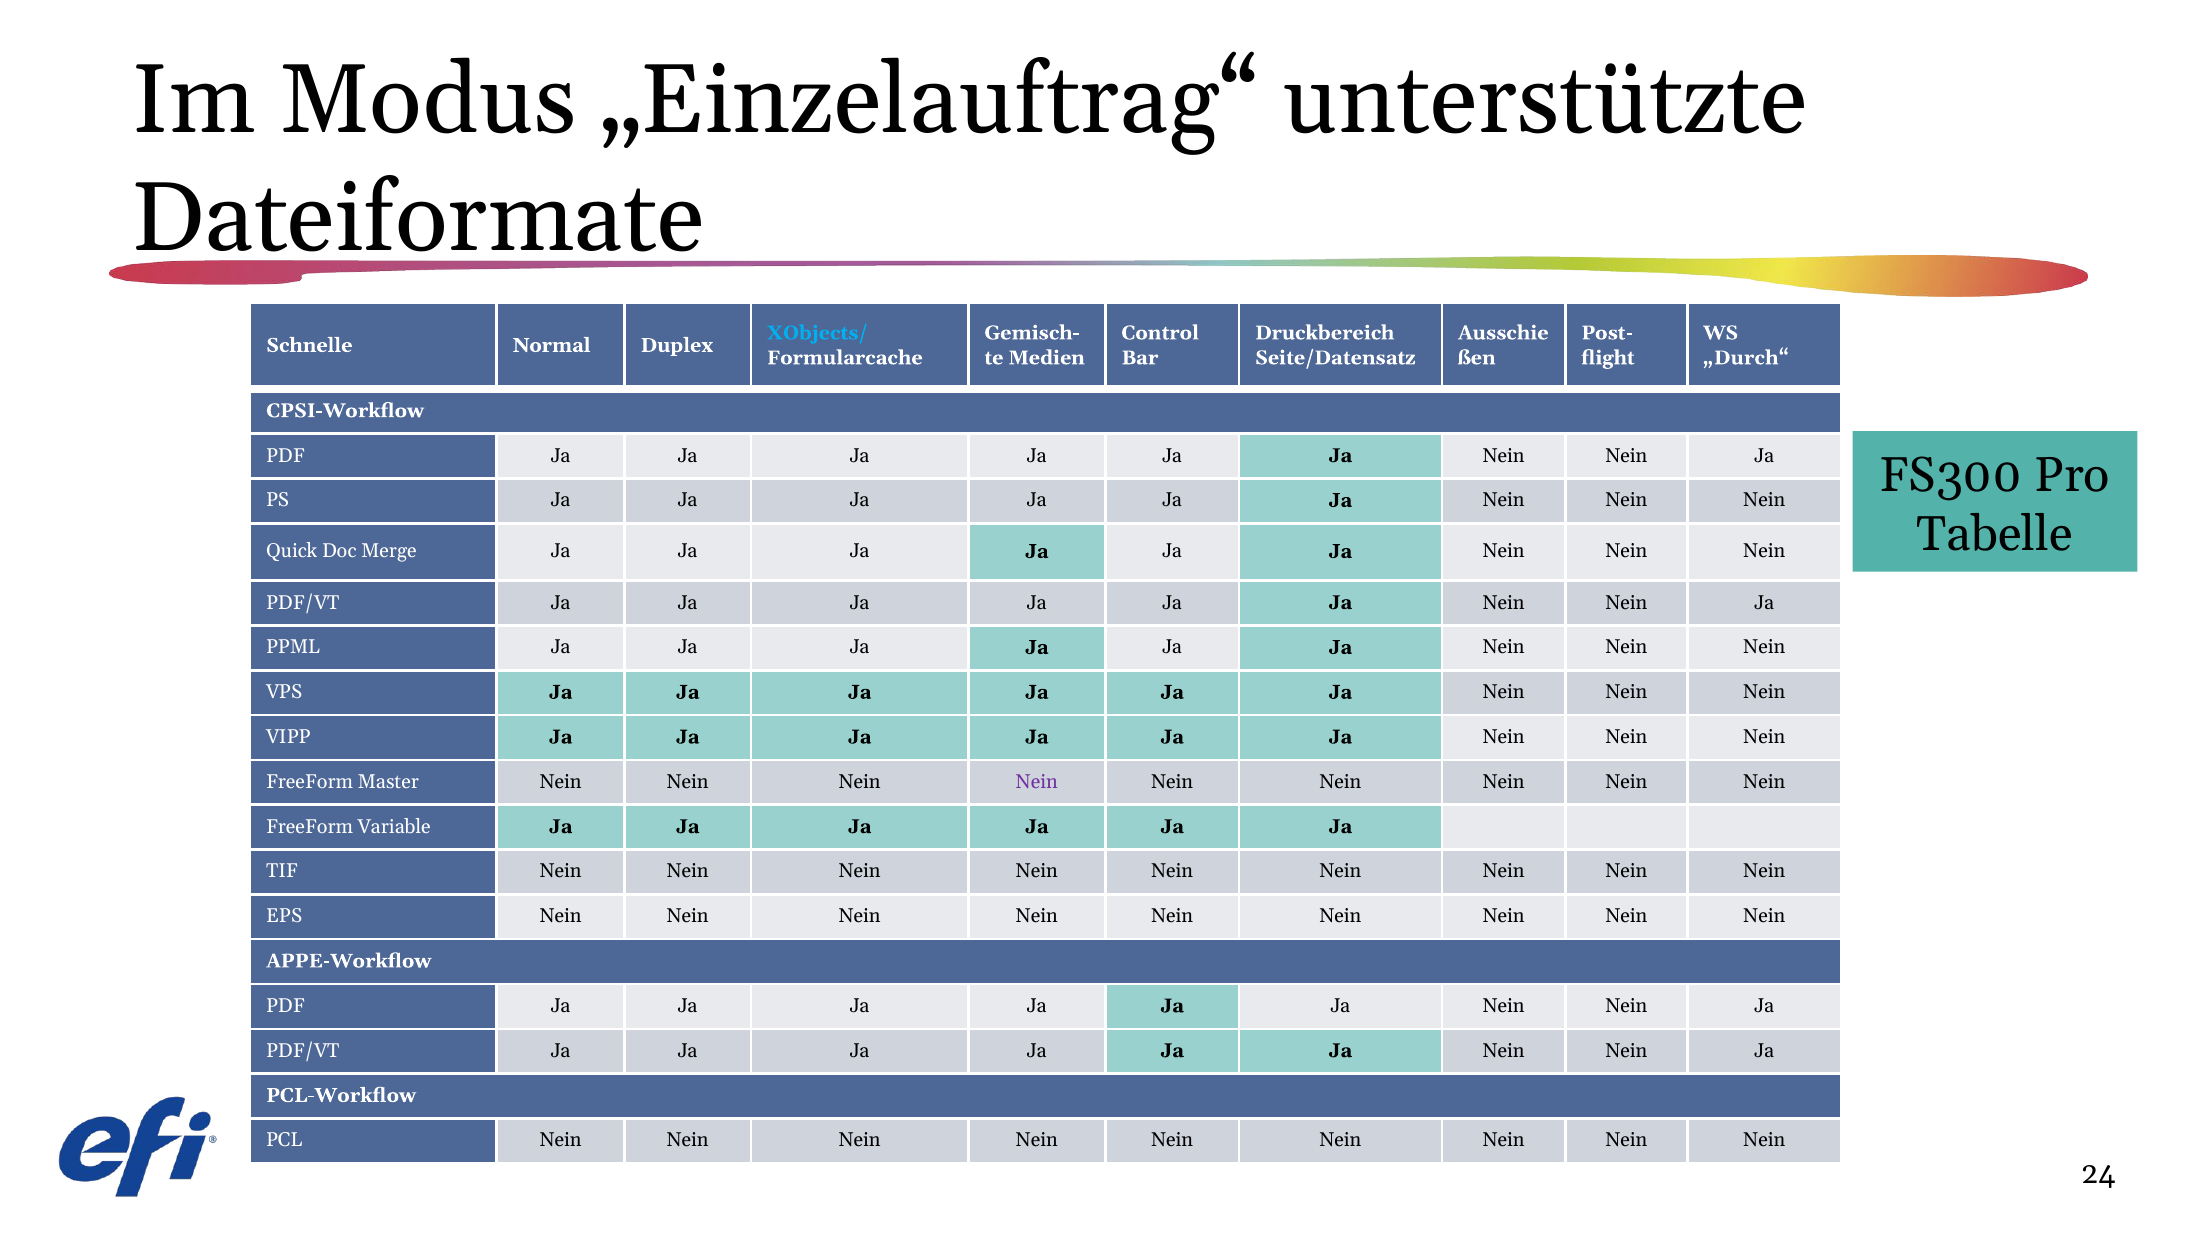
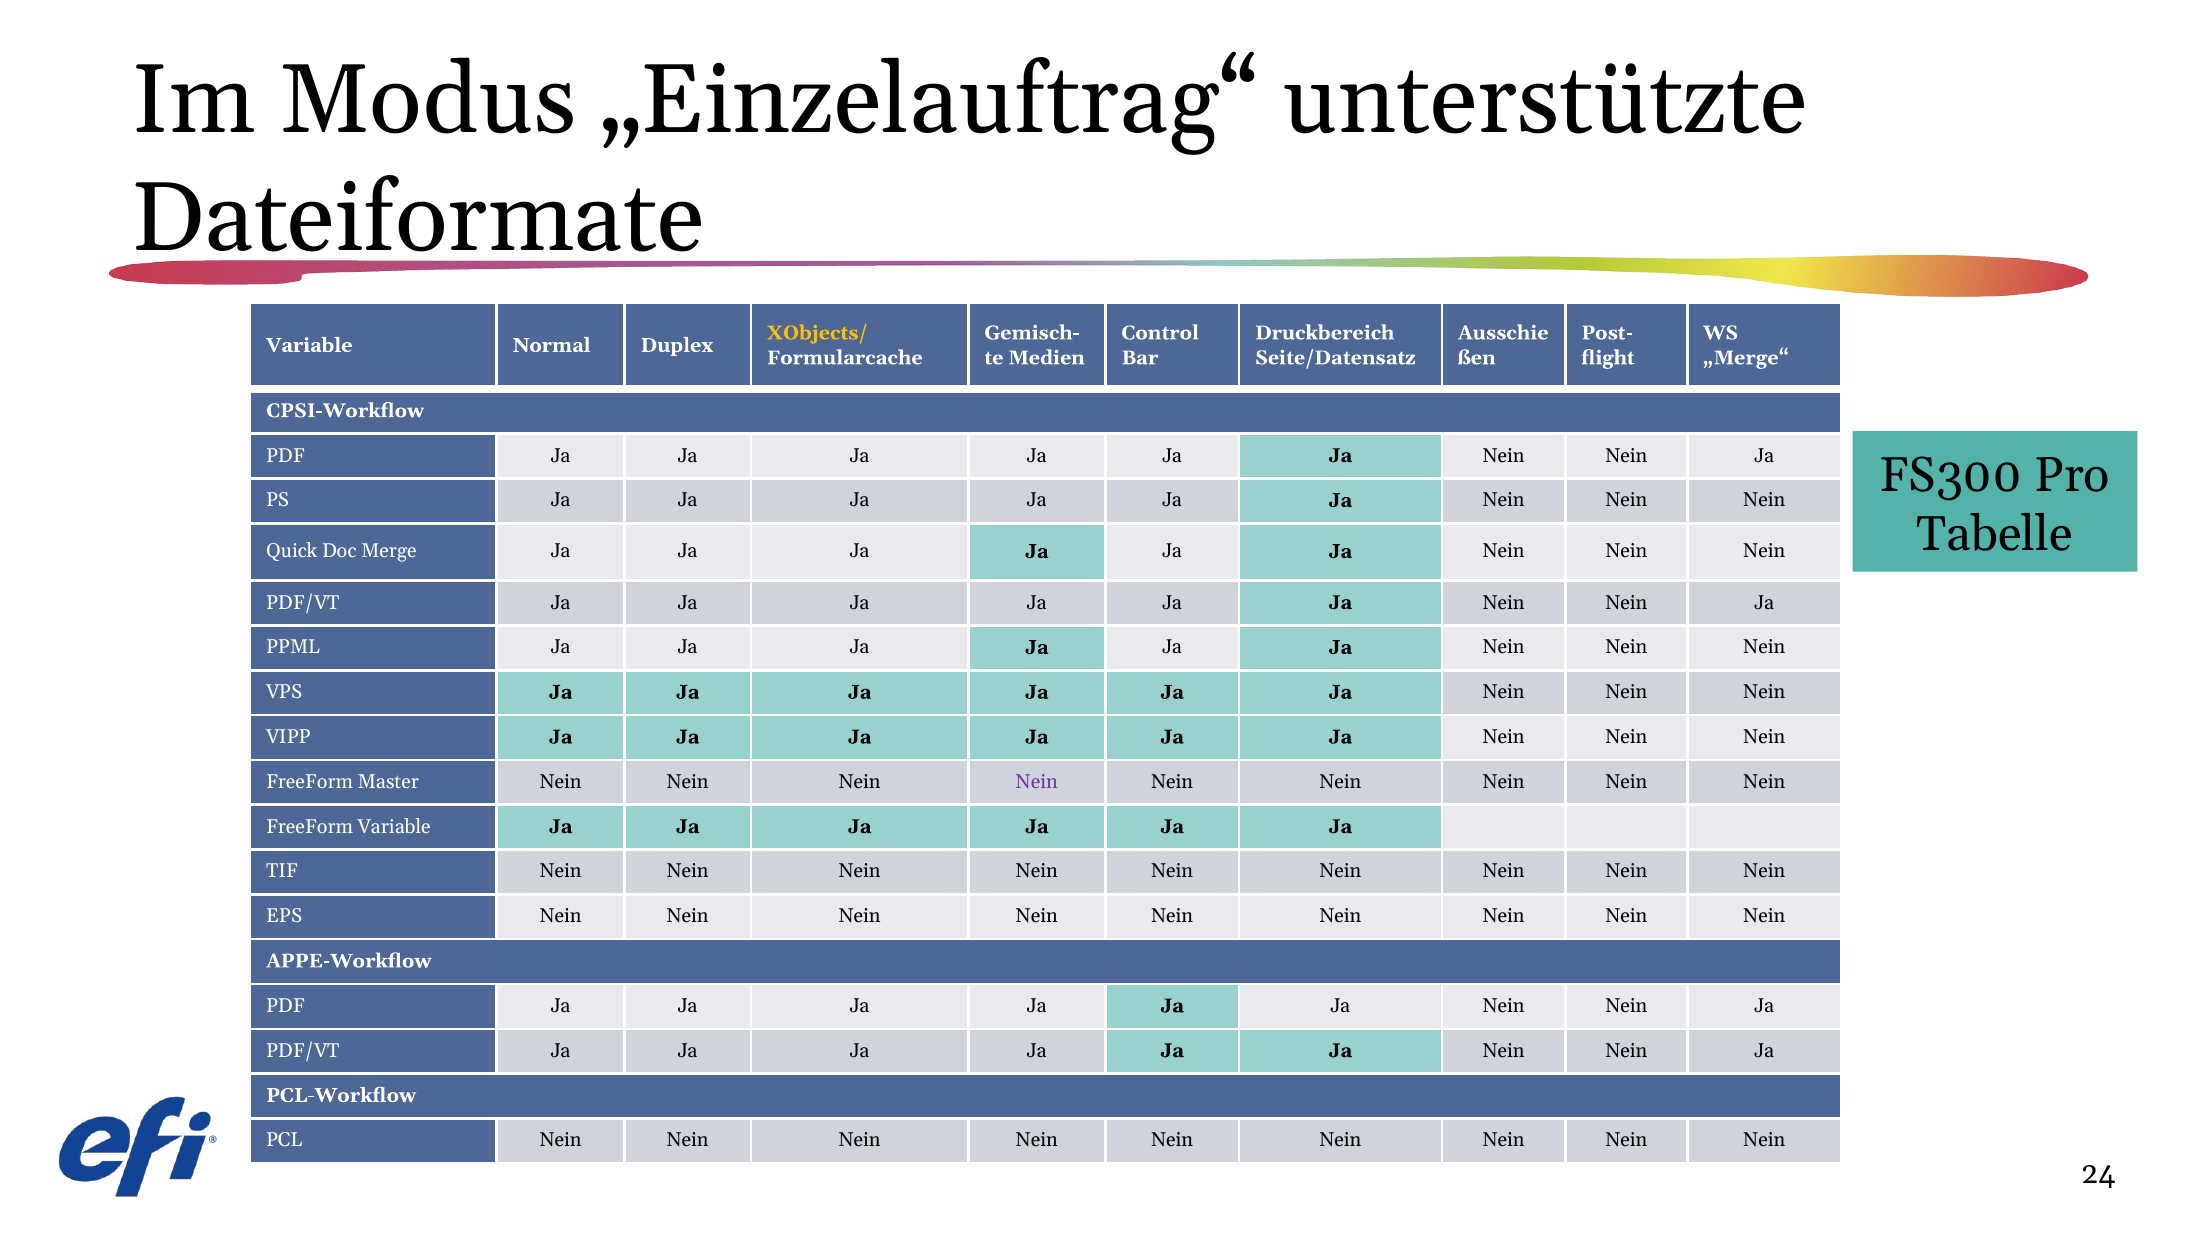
XObjects/ colour: light blue -> yellow
Schnelle at (309, 345): Schnelle -> Variable
„Durch“: „Durch“ -> „Merge“
